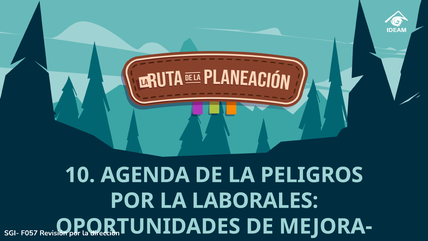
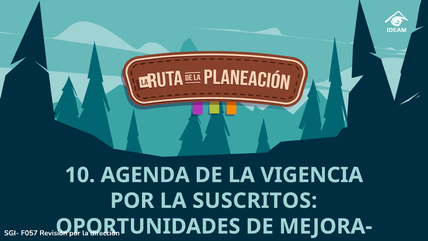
PELIGROS: PELIGROS -> VIGENCIA
LABORALES: LABORALES -> SUSCRITOS
